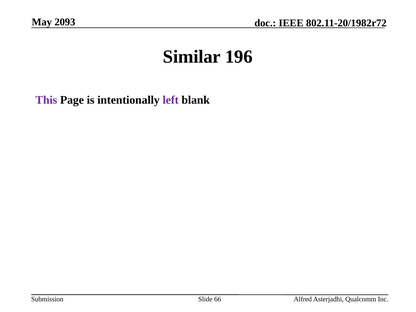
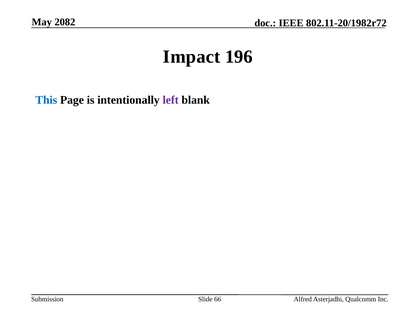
2093: 2093 -> 2082
Similar: Similar -> Impact
This colour: purple -> blue
